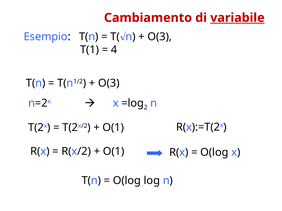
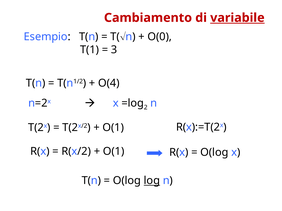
O(3 at (160, 37): O(3 -> O(0
4: 4 -> 3
O(3 at (109, 83): O(3 -> O(4
log underline: none -> present
